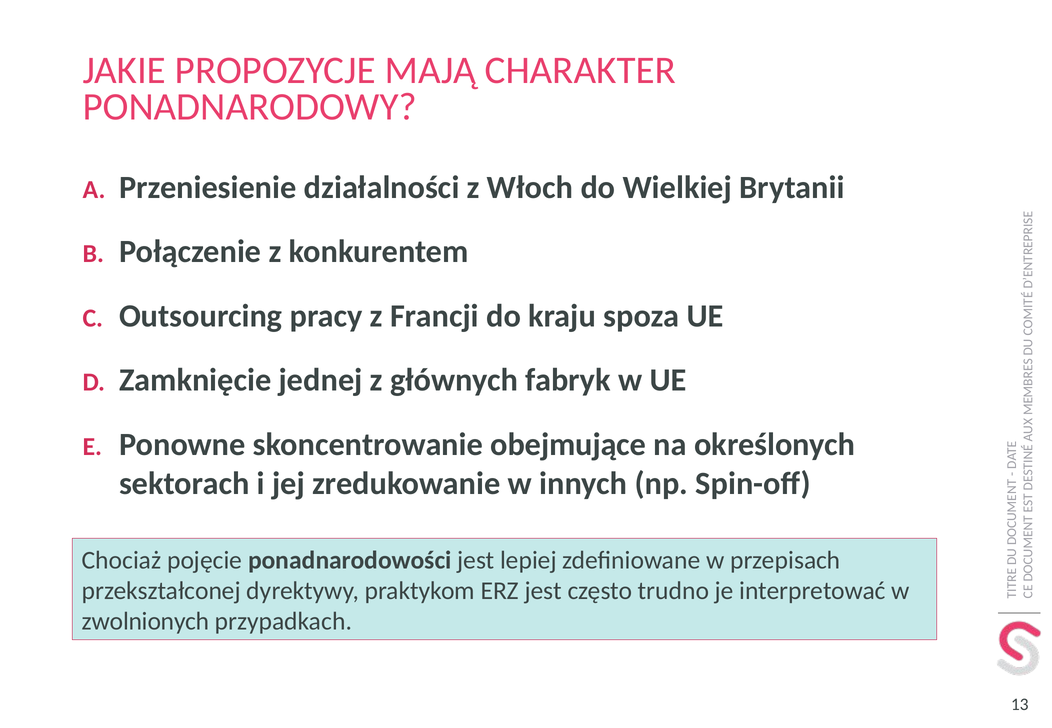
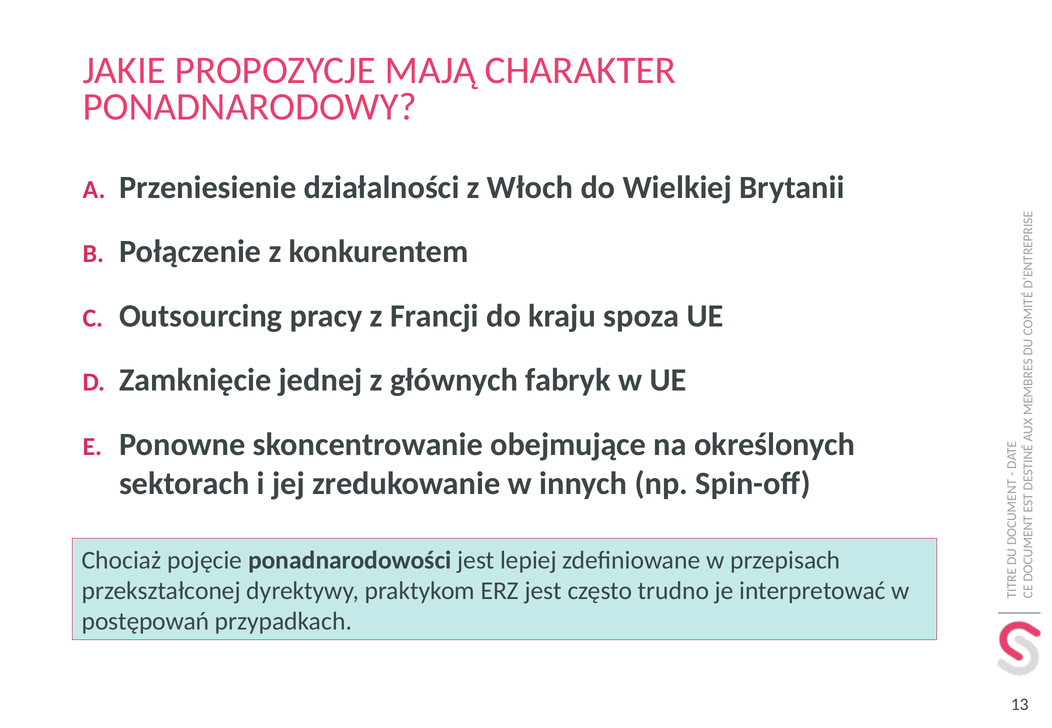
zwolnionych: zwolnionych -> postępowań
